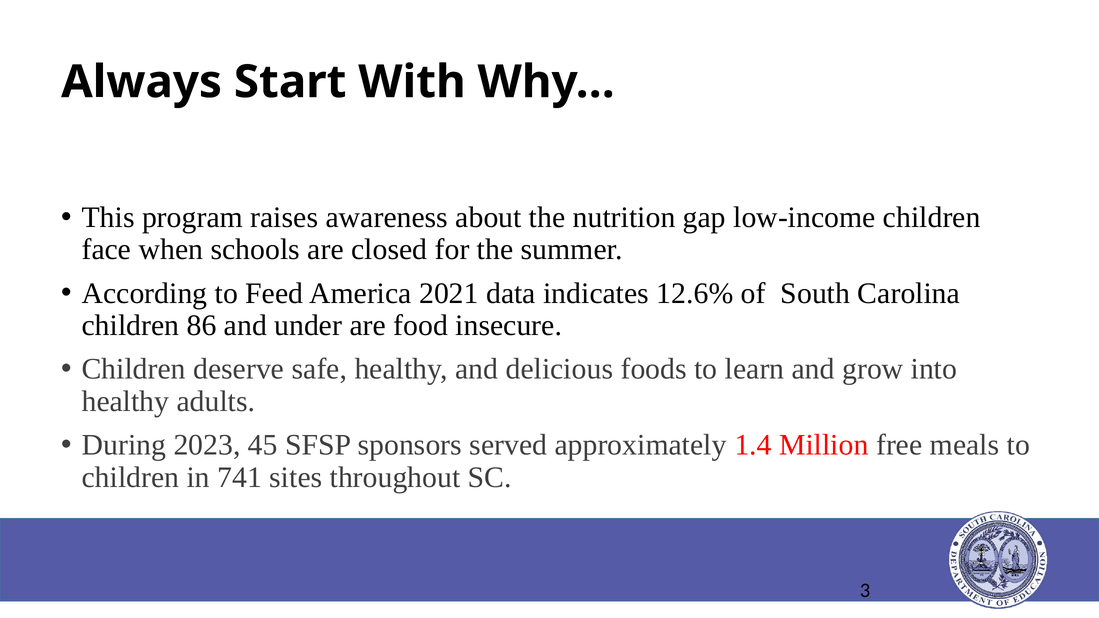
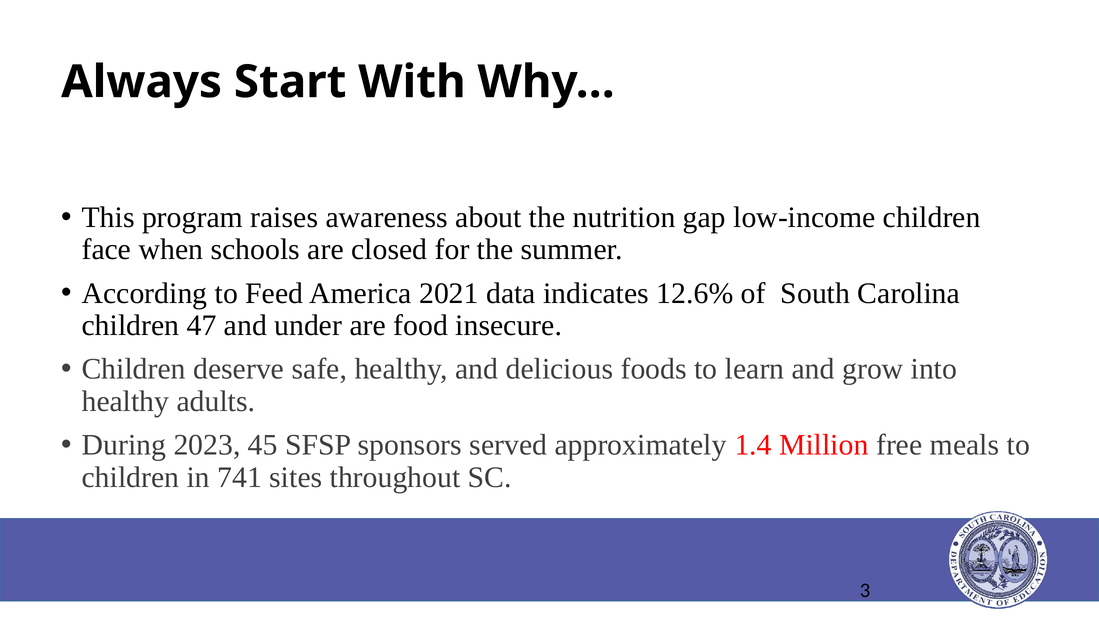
86: 86 -> 47
